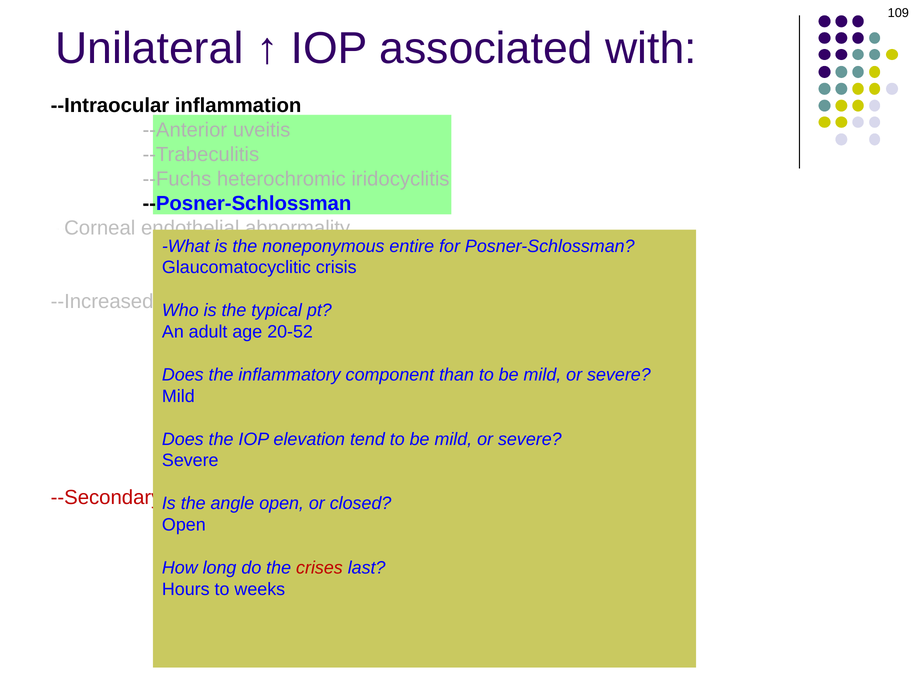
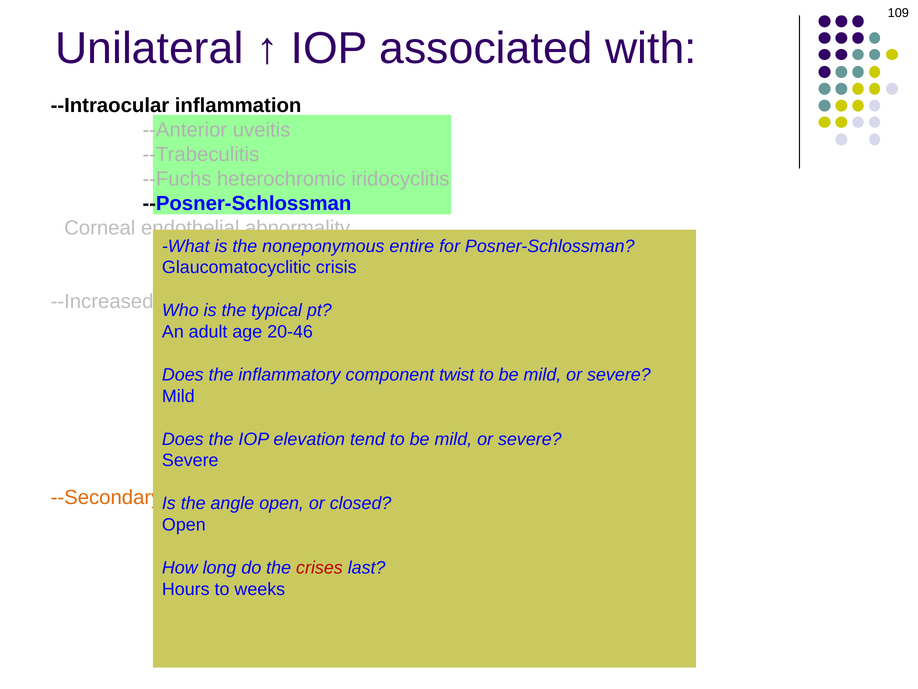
20-52: 20-52 -> 20-46
than: than -> twist
--Secondary colour: red -> orange
